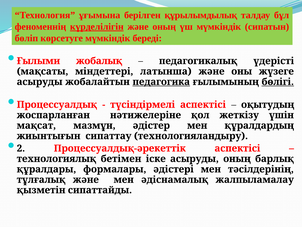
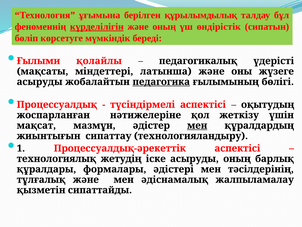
үш мүмкіндік: мүмкіндік -> өндірістік
жобалық: жобалық -> қолайлы
бөлігі underline: present -> none
мен at (197, 125) underline: none -> present
2: 2 -> 1
бетімен: бетімен -> жетудің
